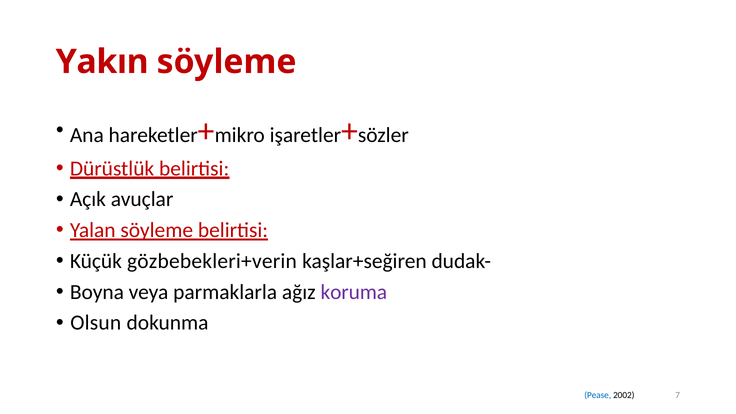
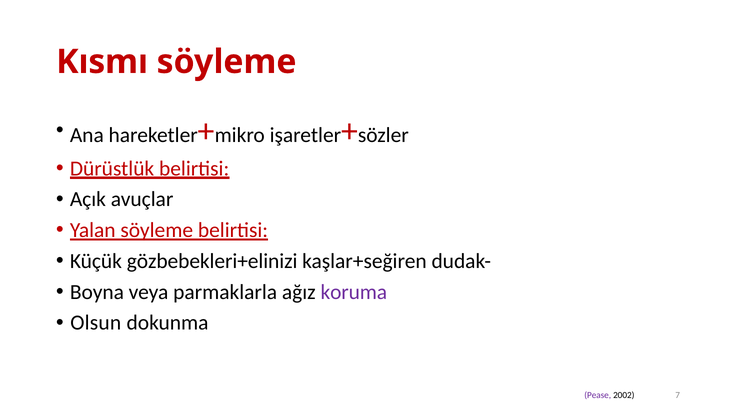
Yakın: Yakın -> Kısmı
gözbebekleri+verin: gözbebekleri+verin -> gözbebekleri+elinizi
Pease colour: blue -> purple
